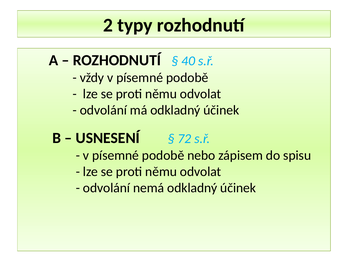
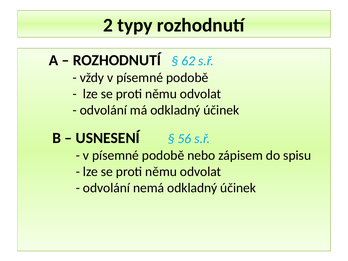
40: 40 -> 62
72: 72 -> 56
